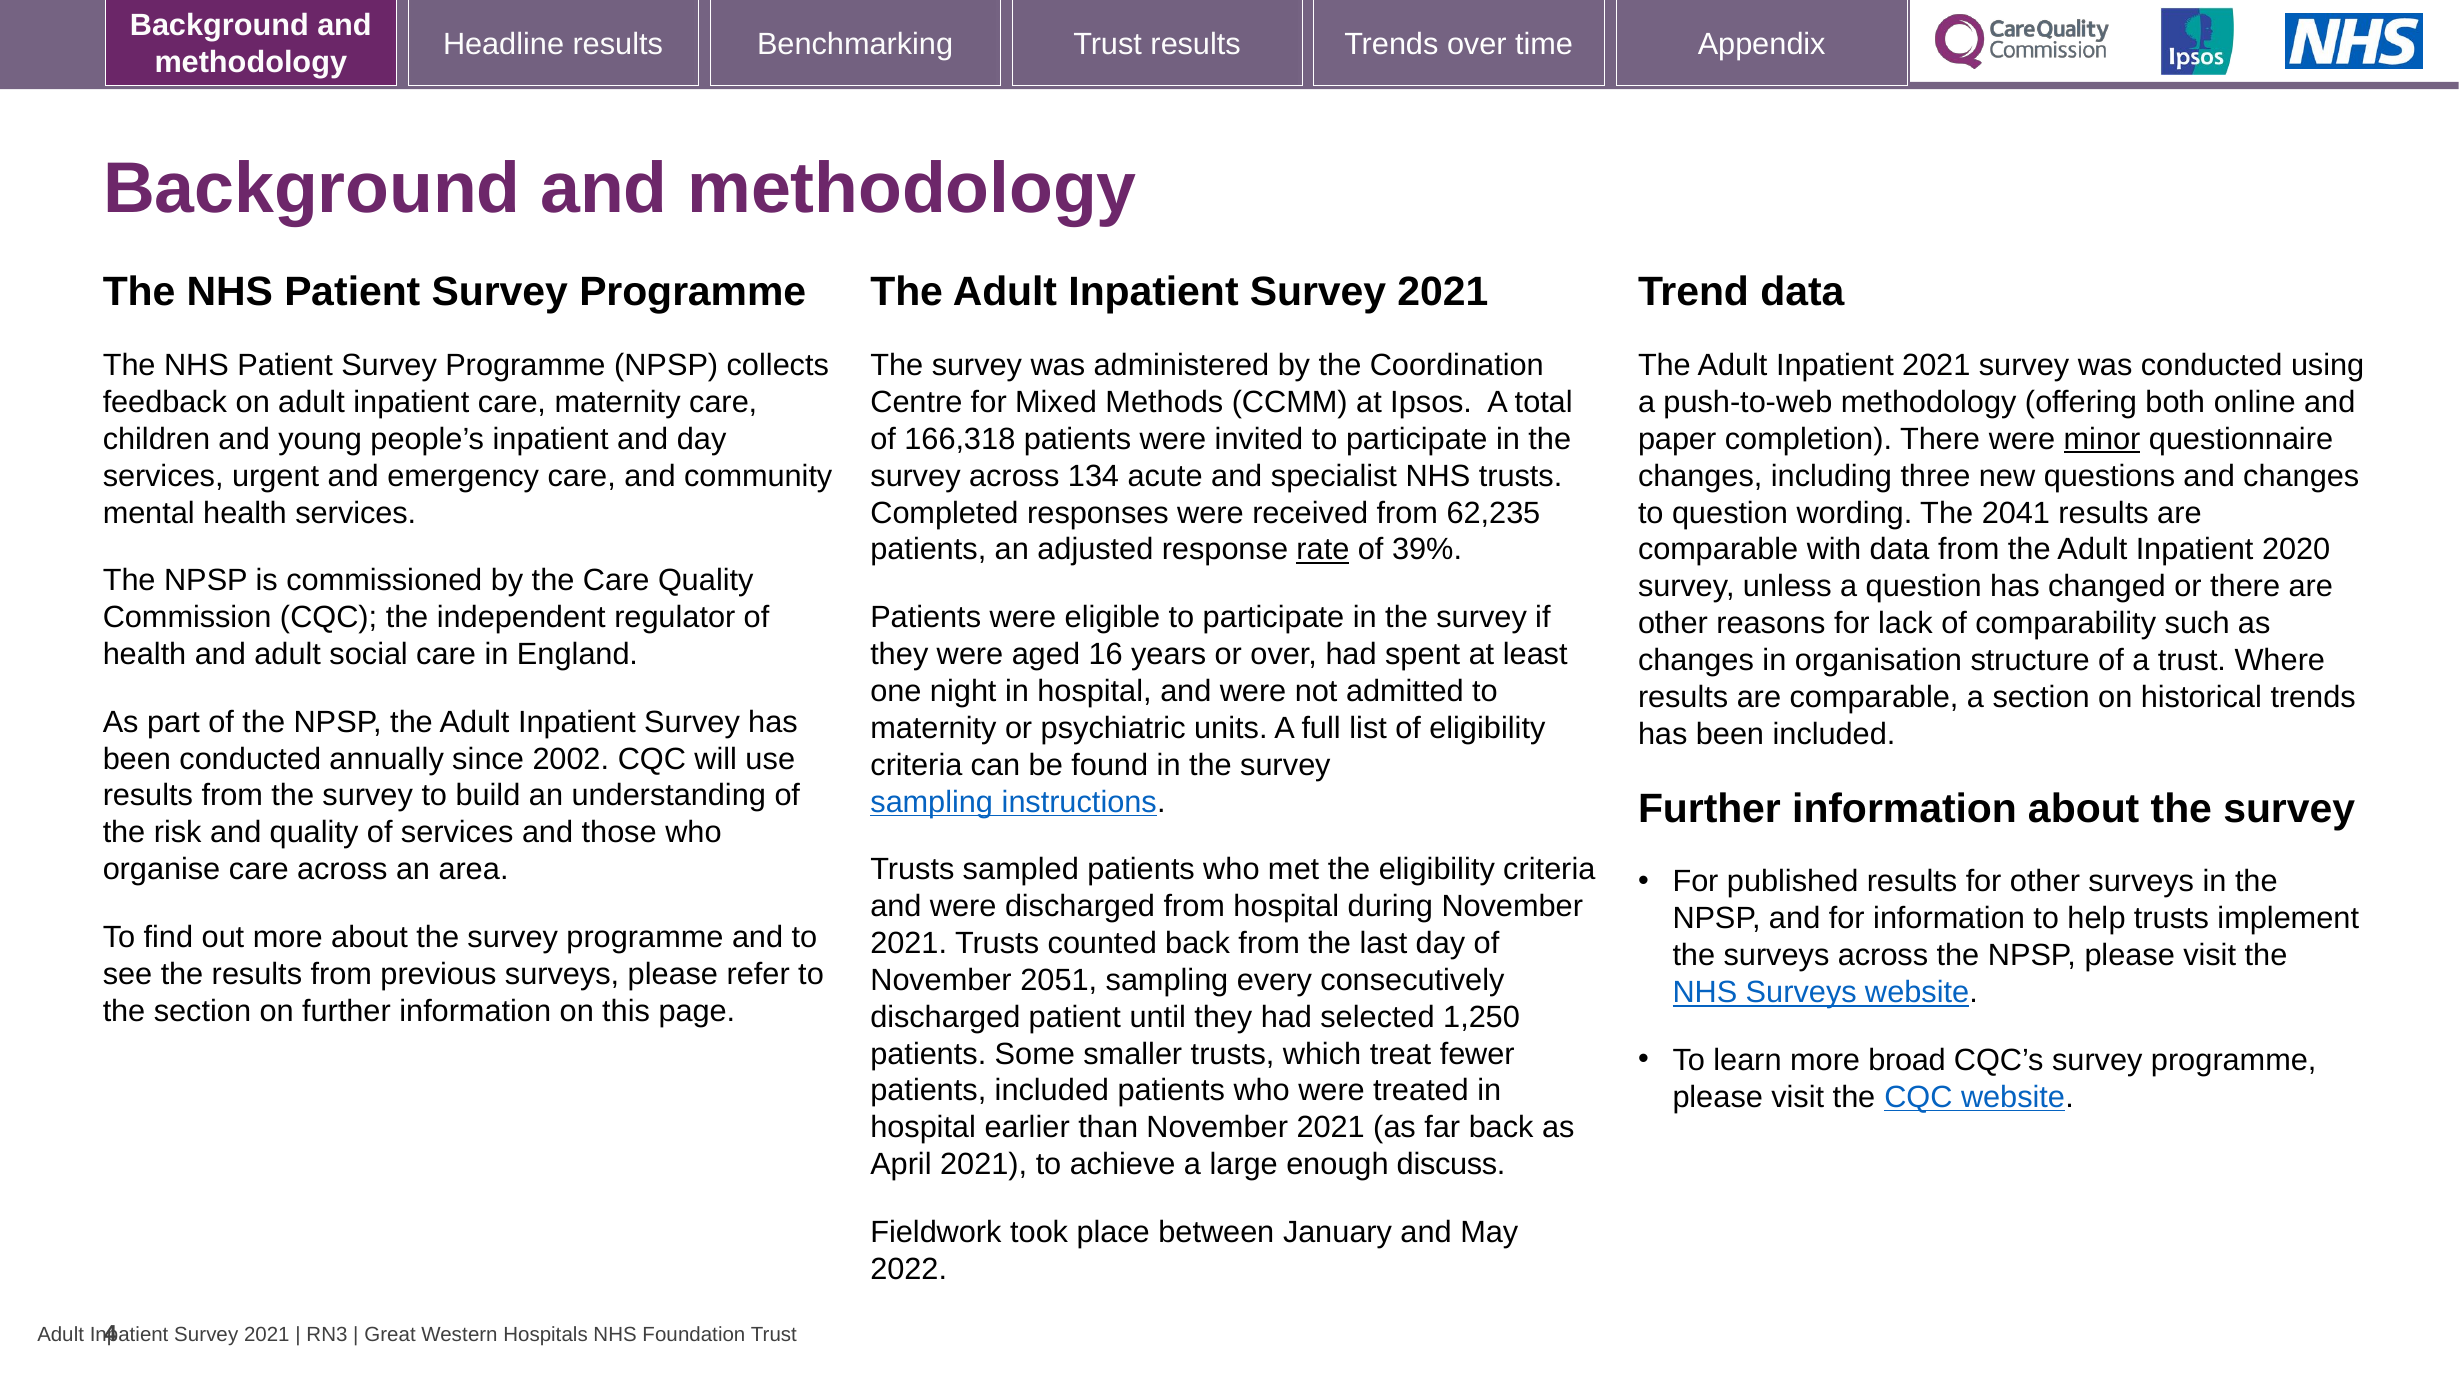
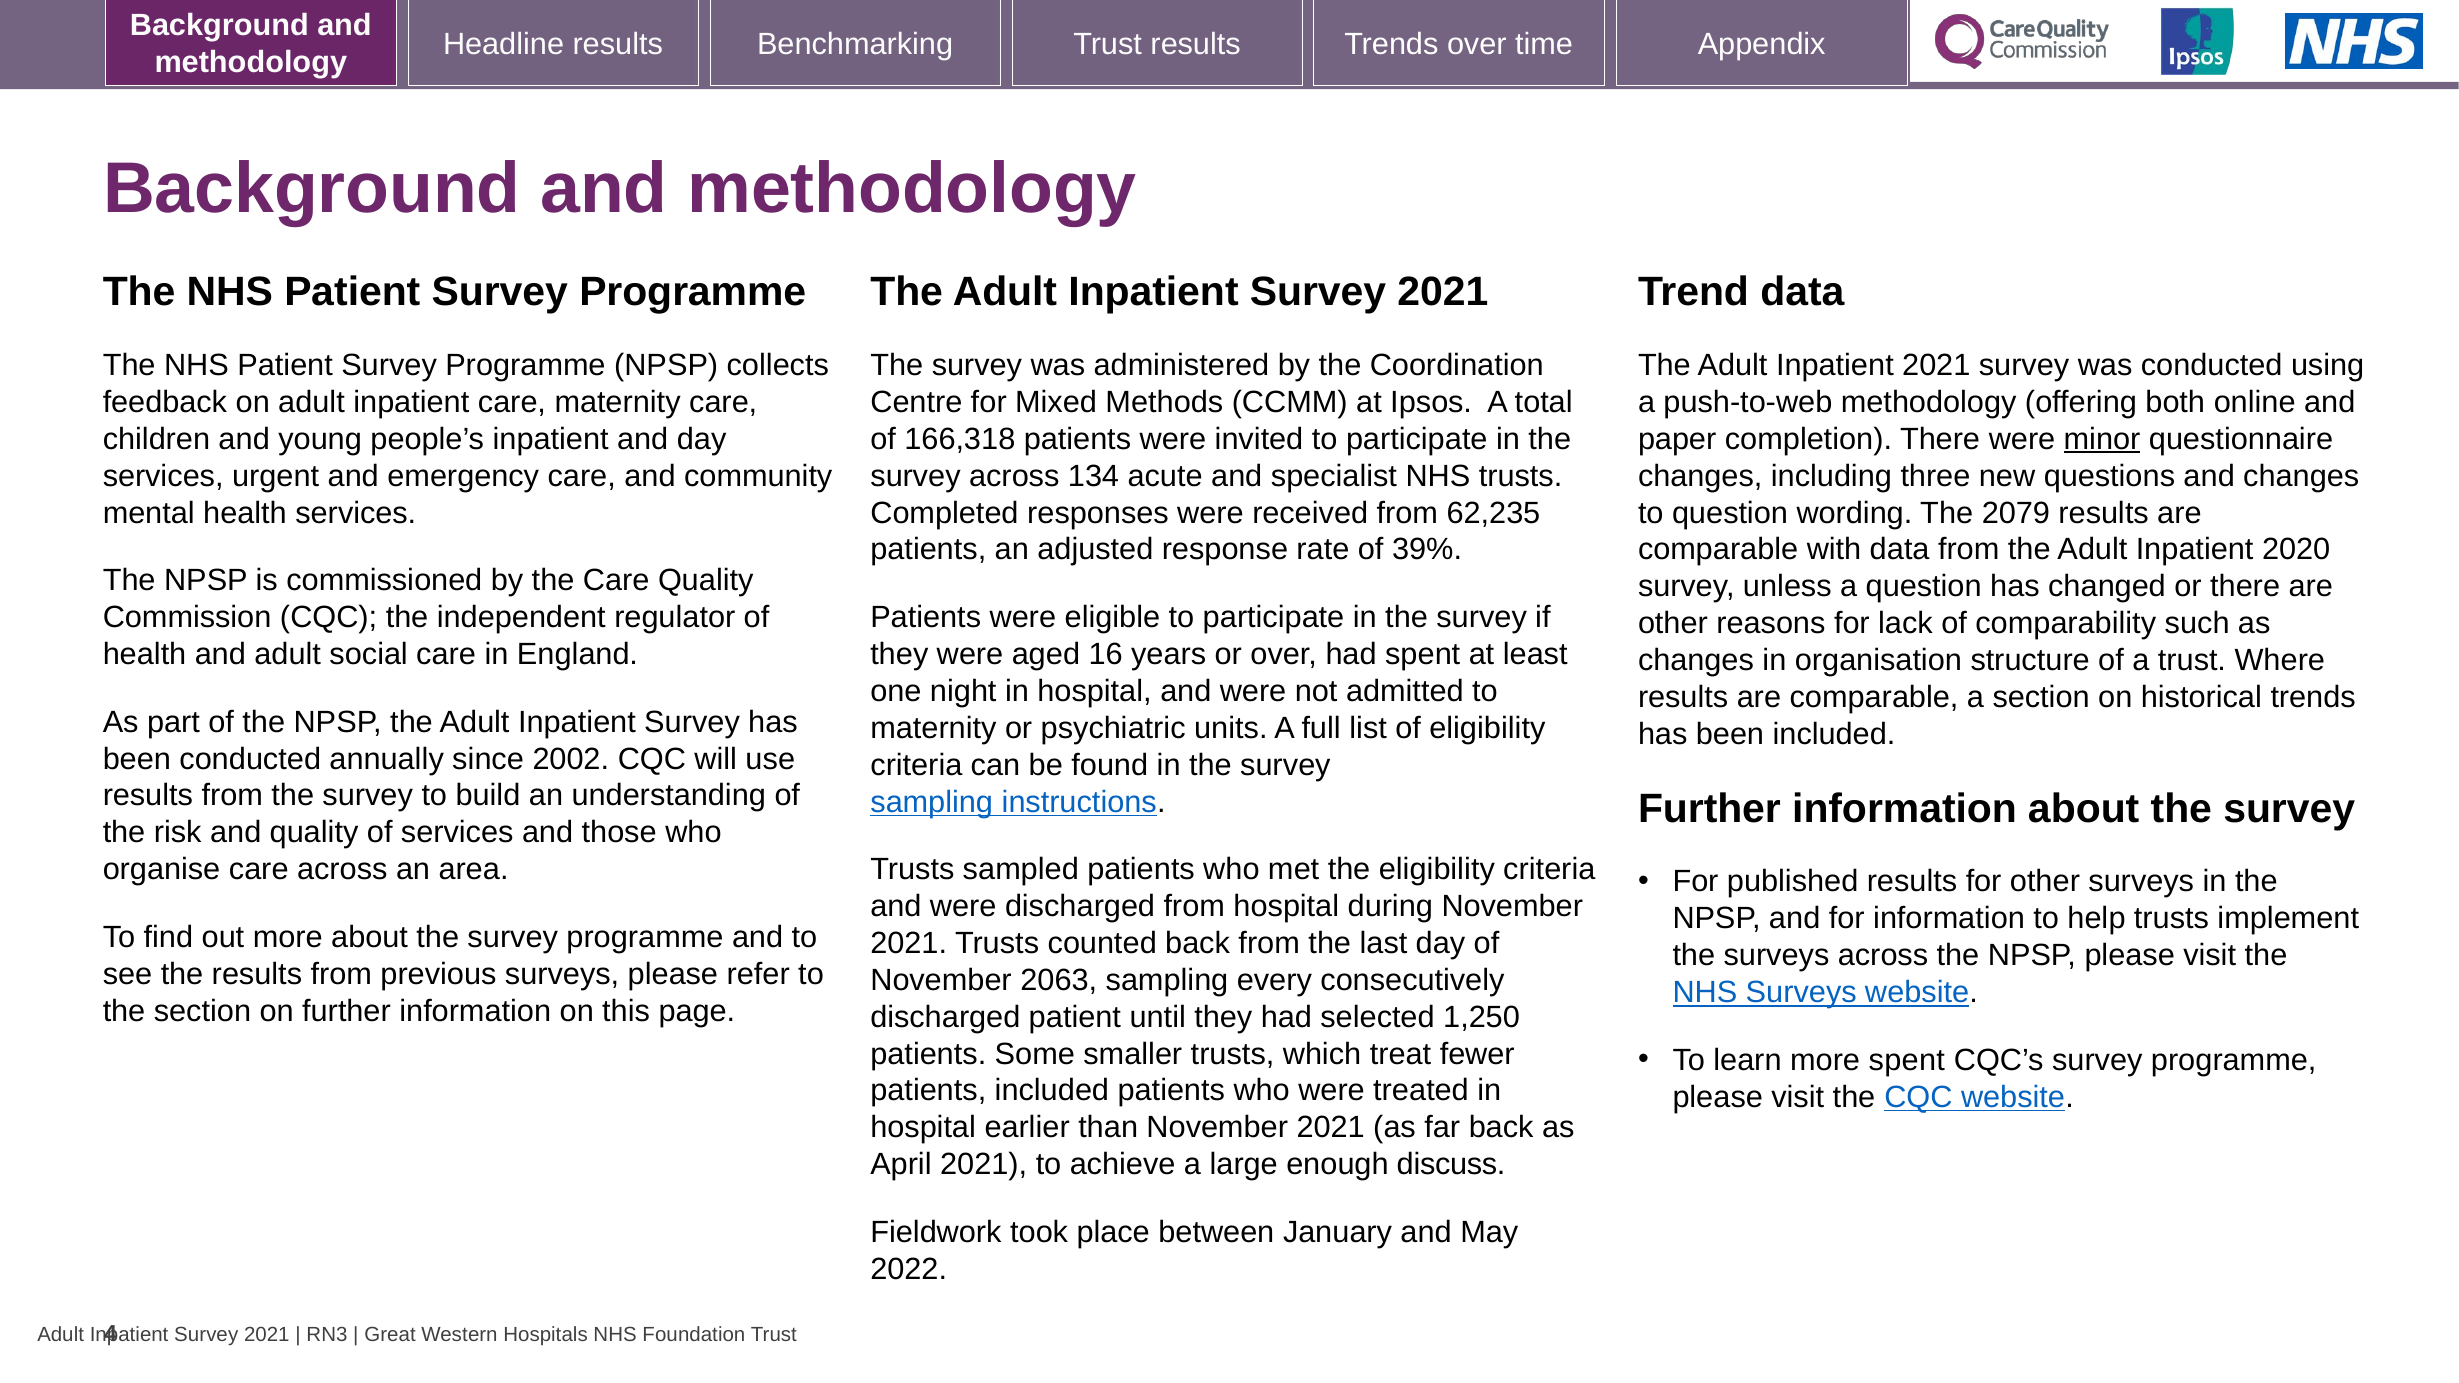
2041: 2041 -> 2079
rate underline: present -> none
2051: 2051 -> 2063
more broad: broad -> spent
